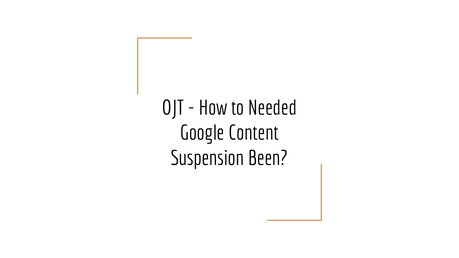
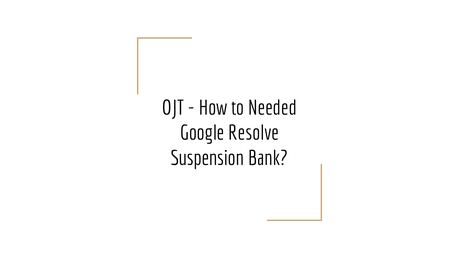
Content: Content -> Resolve
Been: Been -> Bank
